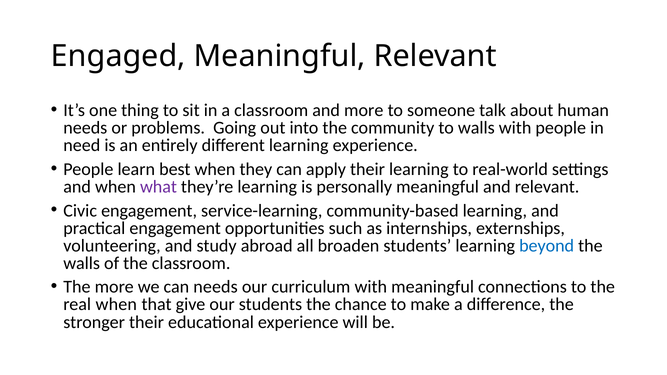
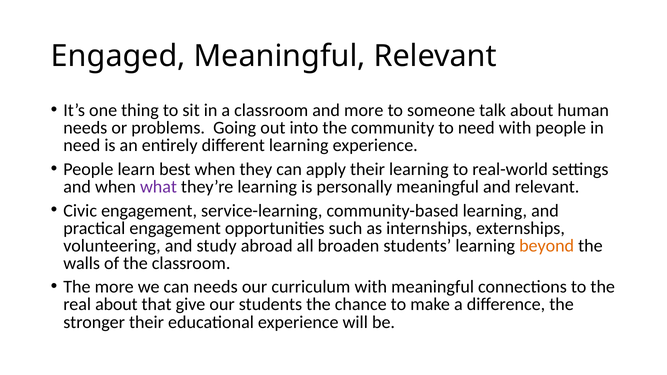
to walls: walls -> need
beyond colour: blue -> orange
real when: when -> about
